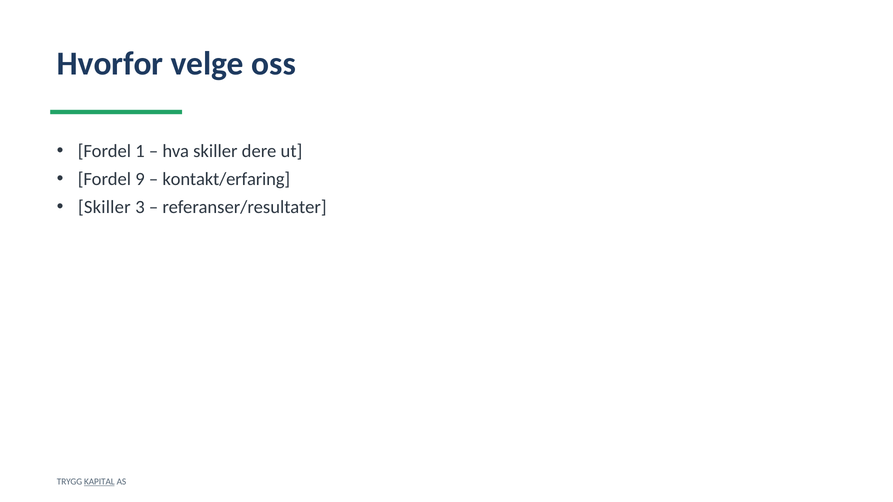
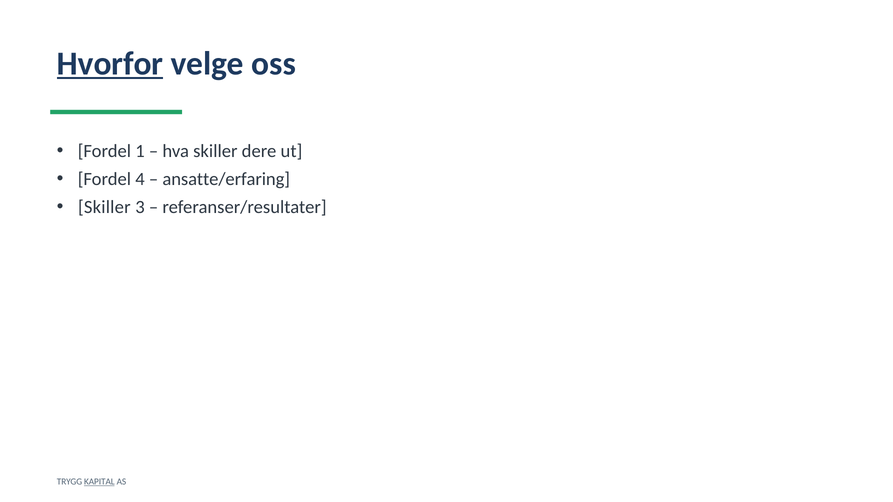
Hvorfor underline: none -> present
9: 9 -> 4
kontakt/erfaring: kontakt/erfaring -> ansatte/erfaring
